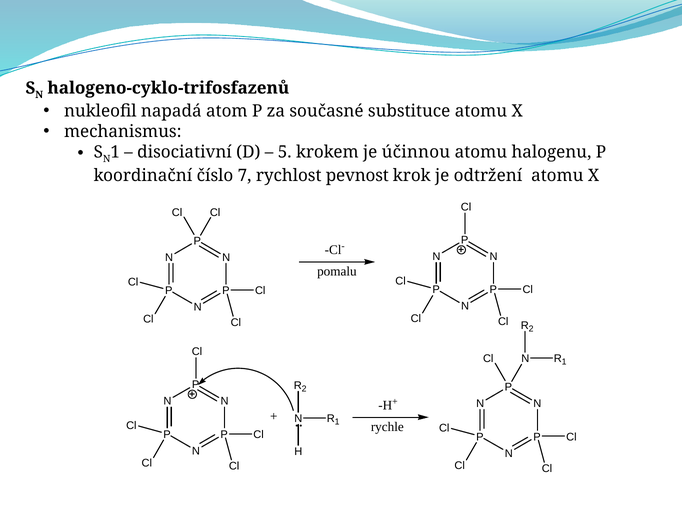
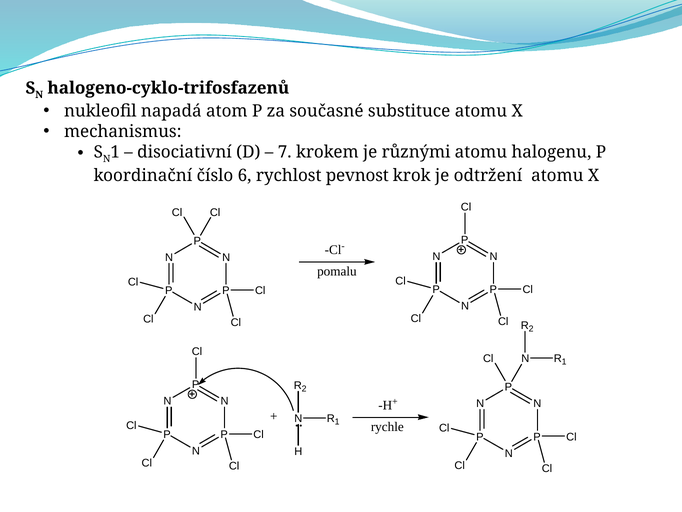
5: 5 -> 7
účinnou: účinnou -> různými
7: 7 -> 6
